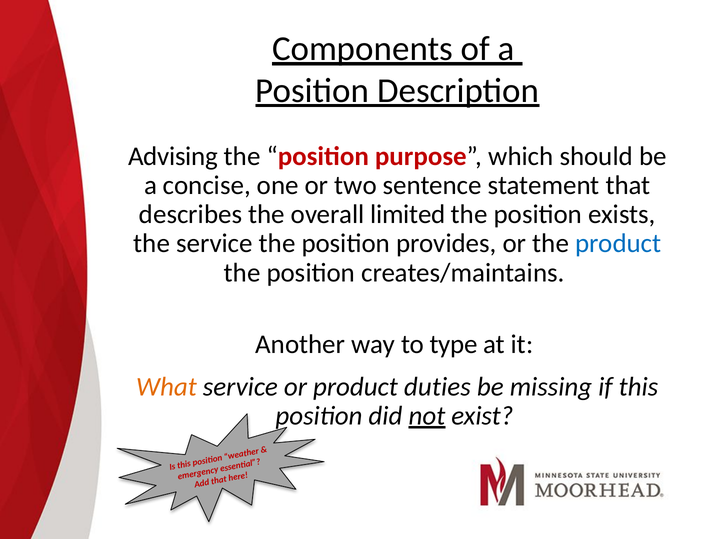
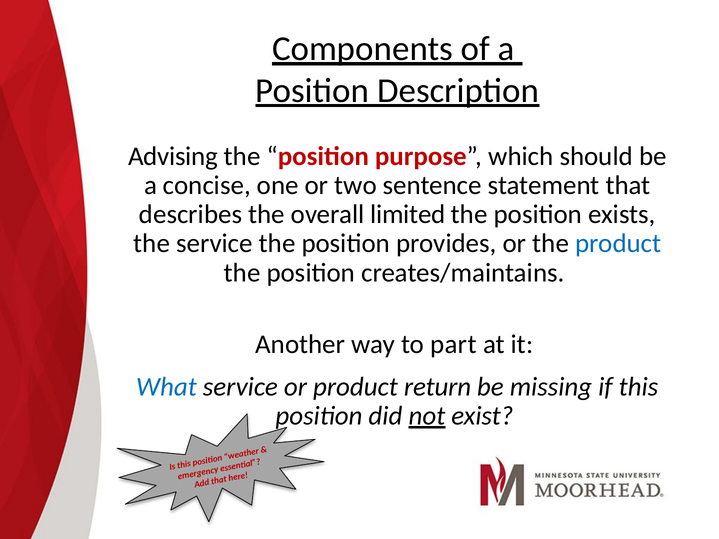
type: type -> part
What colour: orange -> blue
duties: duties -> return
